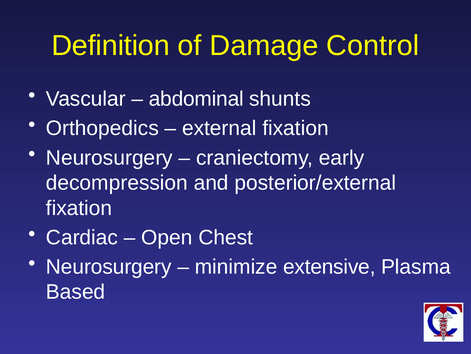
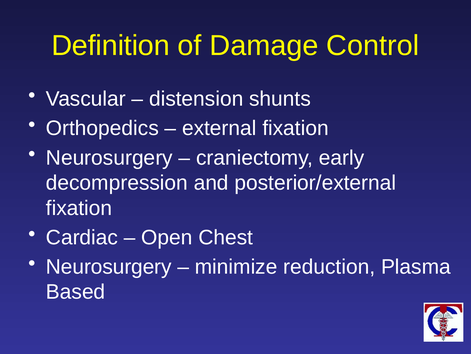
abdominal: abdominal -> distension
extensive: extensive -> reduction
